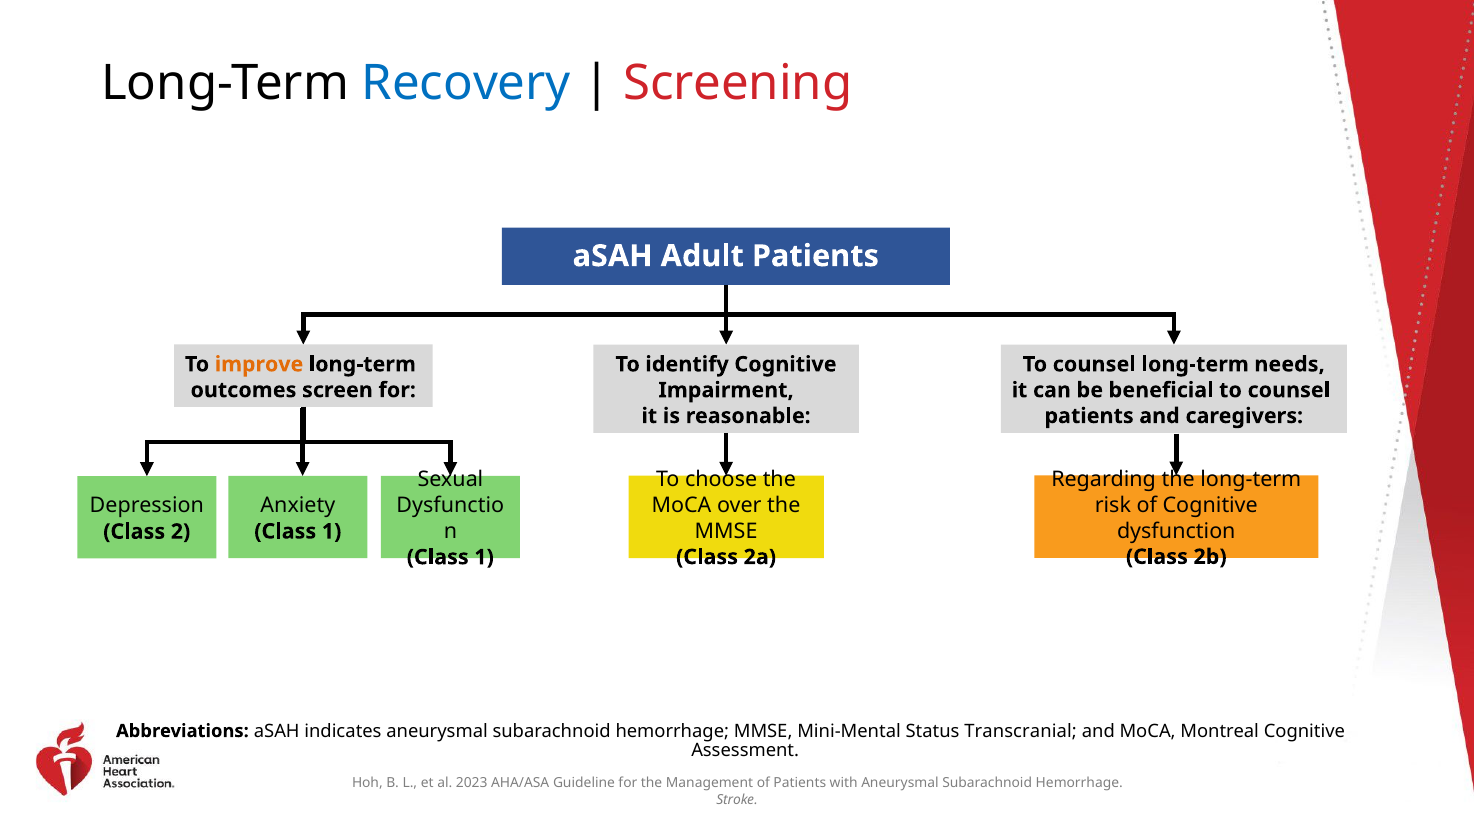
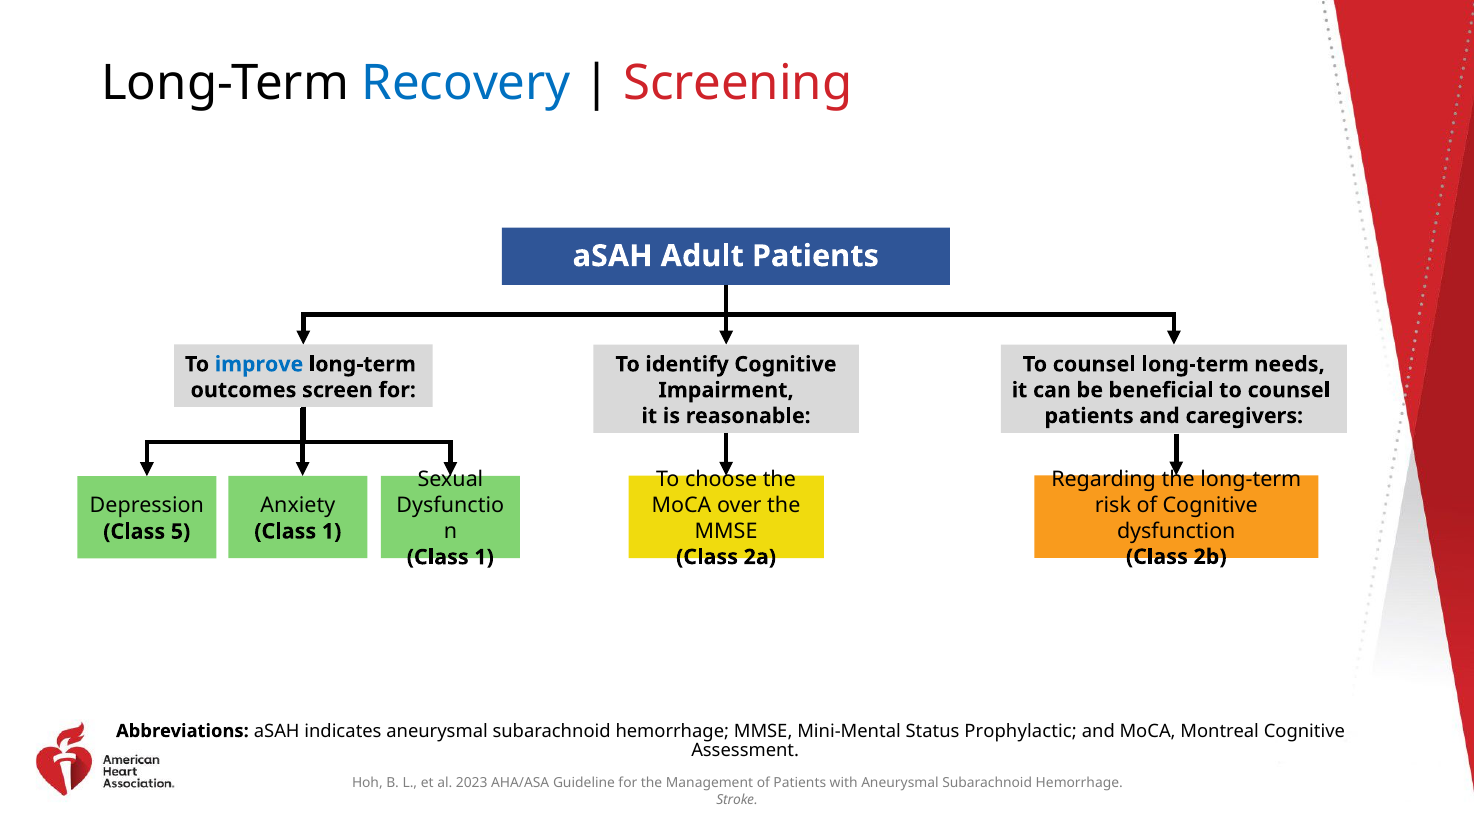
improve colour: orange -> blue
2: 2 -> 5
Transcranial: Transcranial -> Prophylactic
